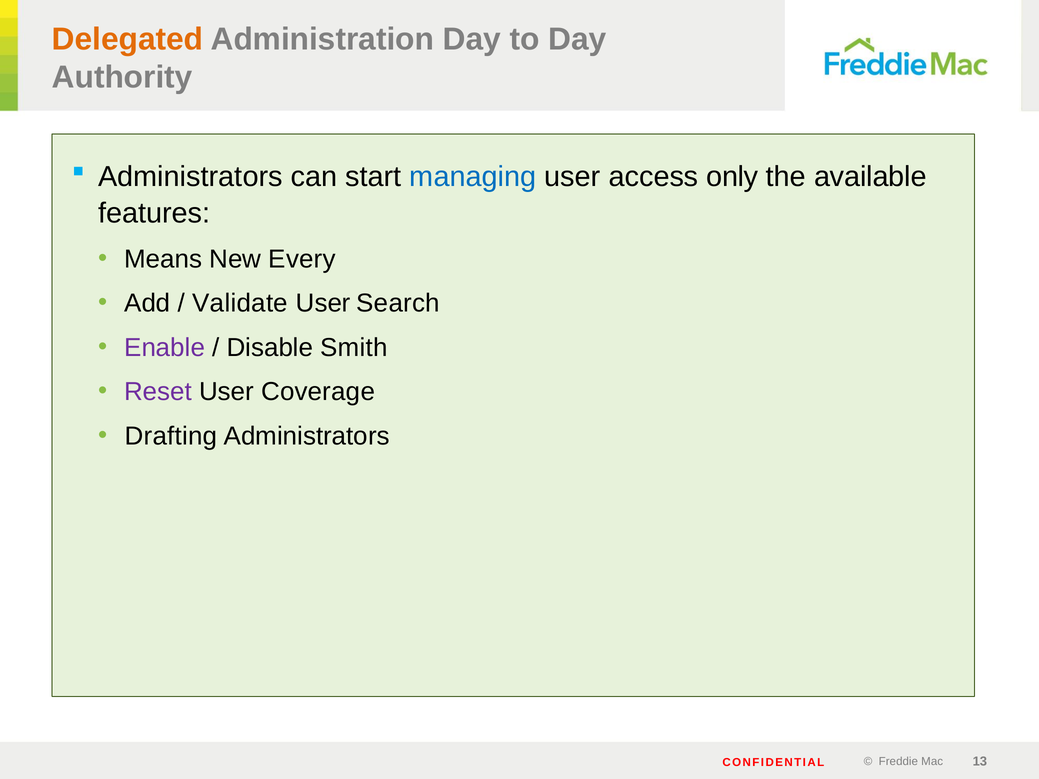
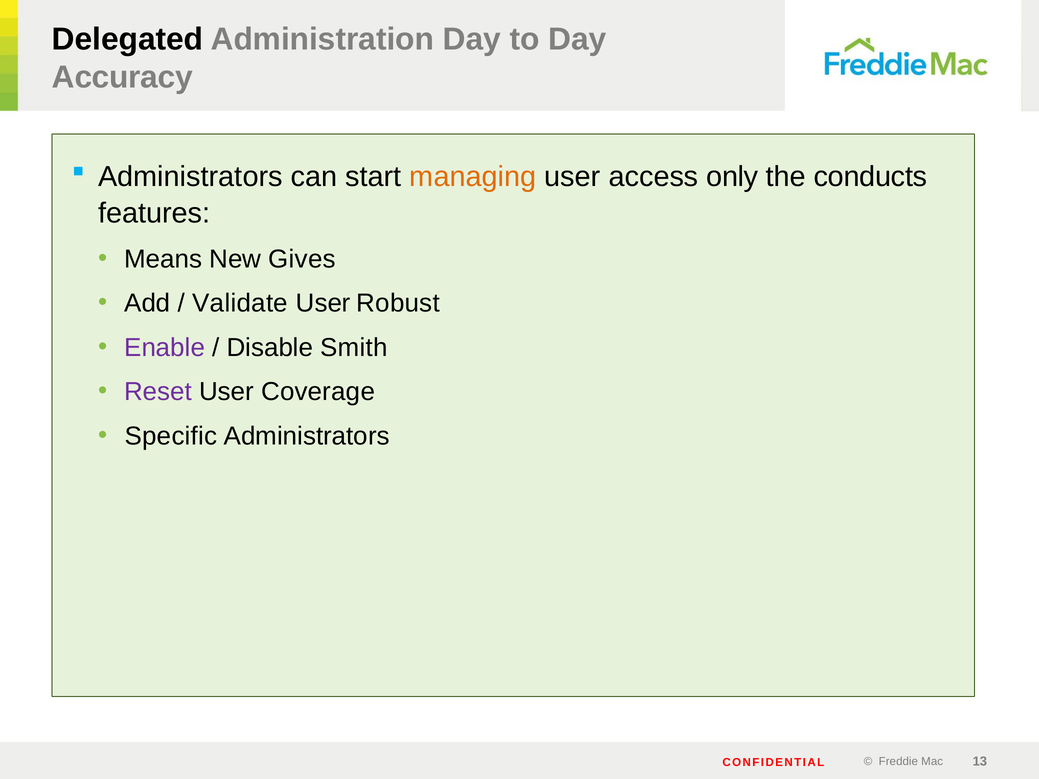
Delegated colour: orange -> black
Authority: Authority -> Accuracy
managing colour: blue -> orange
available: available -> conducts
Every: Every -> Gives
Search: Search -> Robust
Drafting: Drafting -> Specific
